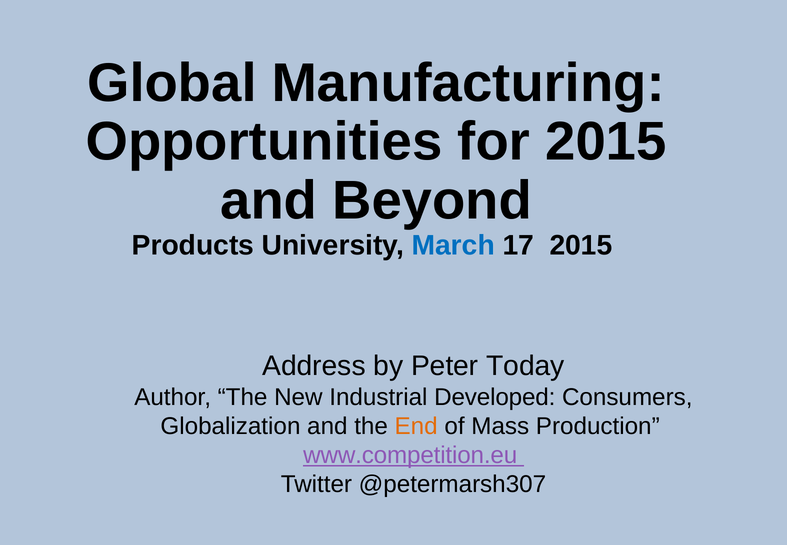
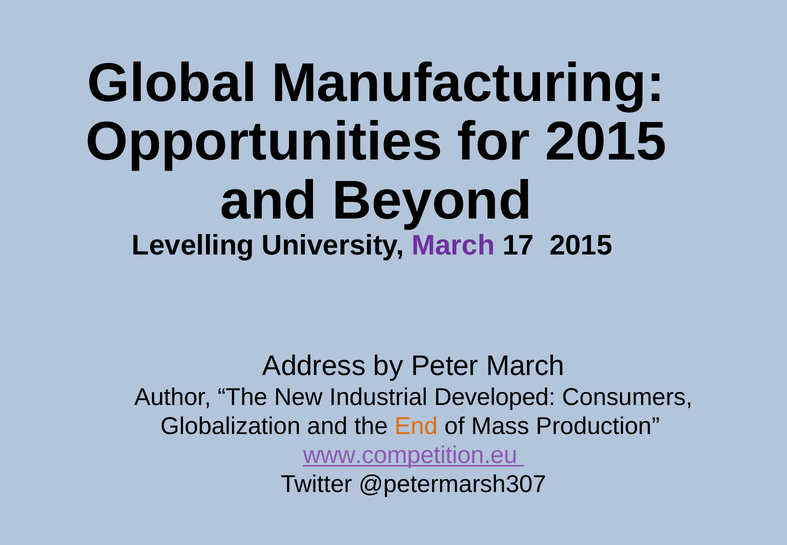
Products: Products -> Levelling
March at (453, 246) colour: blue -> purple
Peter Today: Today -> March
